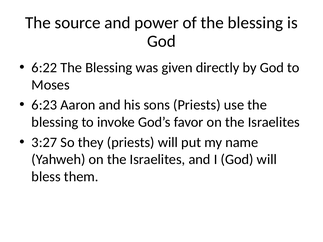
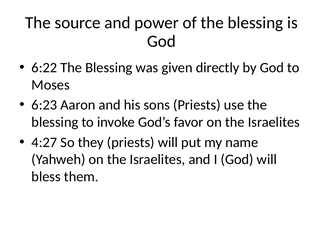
3:27: 3:27 -> 4:27
